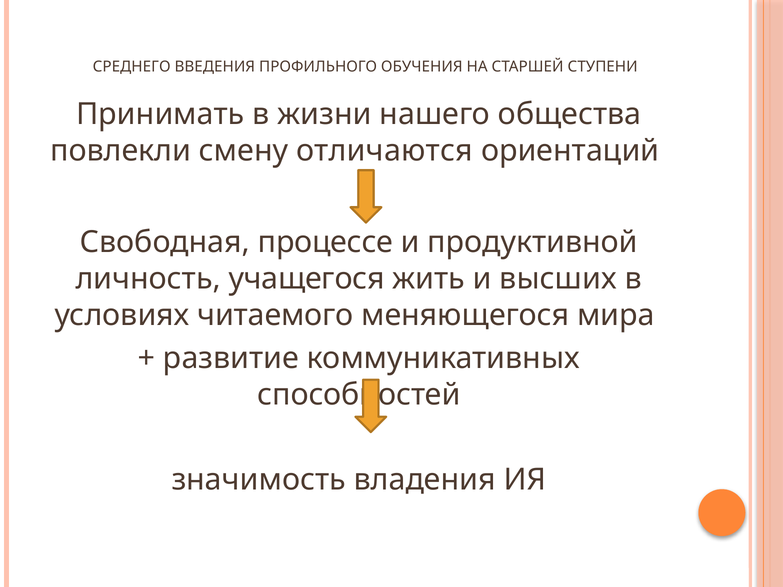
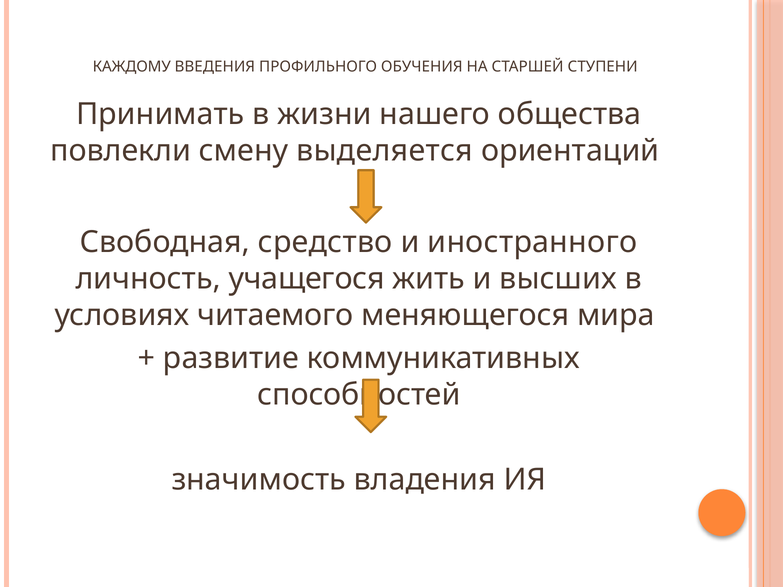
СРЕДНЕГО: СРЕДНЕГО -> КАЖДОМУ
отличаются: отличаются -> выделяется
процессе: процессе -> средство
продуктивной: продуктивной -> иностранного
